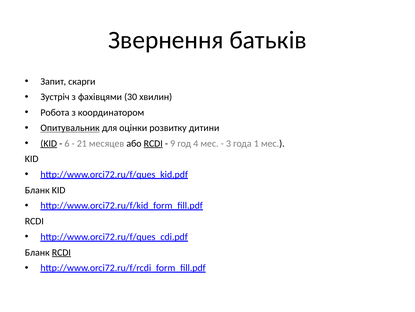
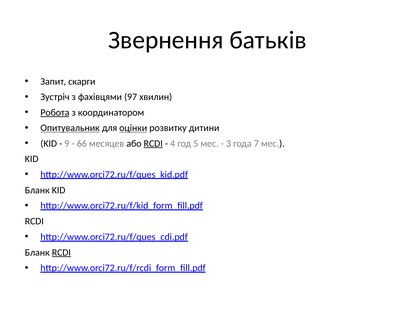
30: 30 -> 97
Робота underline: none -> present
оцінки underline: none -> present
KID at (49, 143) underline: present -> none
6: 6 -> 9
21: 21 -> 66
9: 9 -> 4
4: 4 -> 5
1: 1 -> 7
